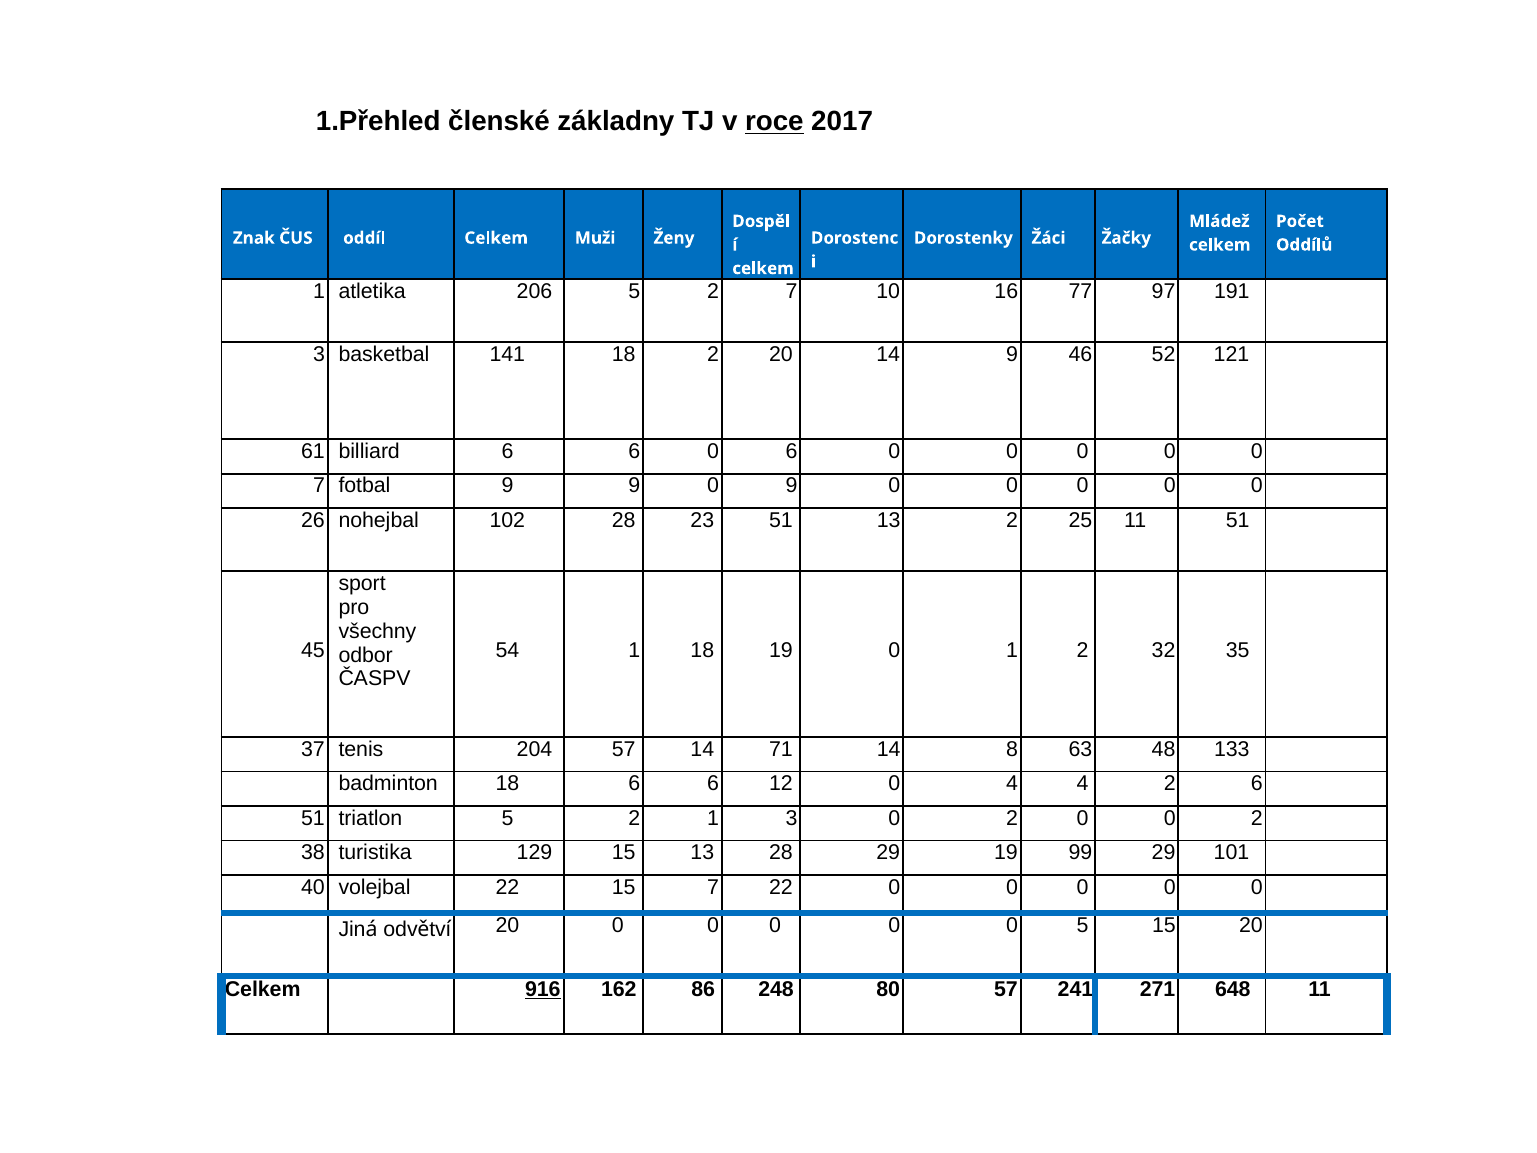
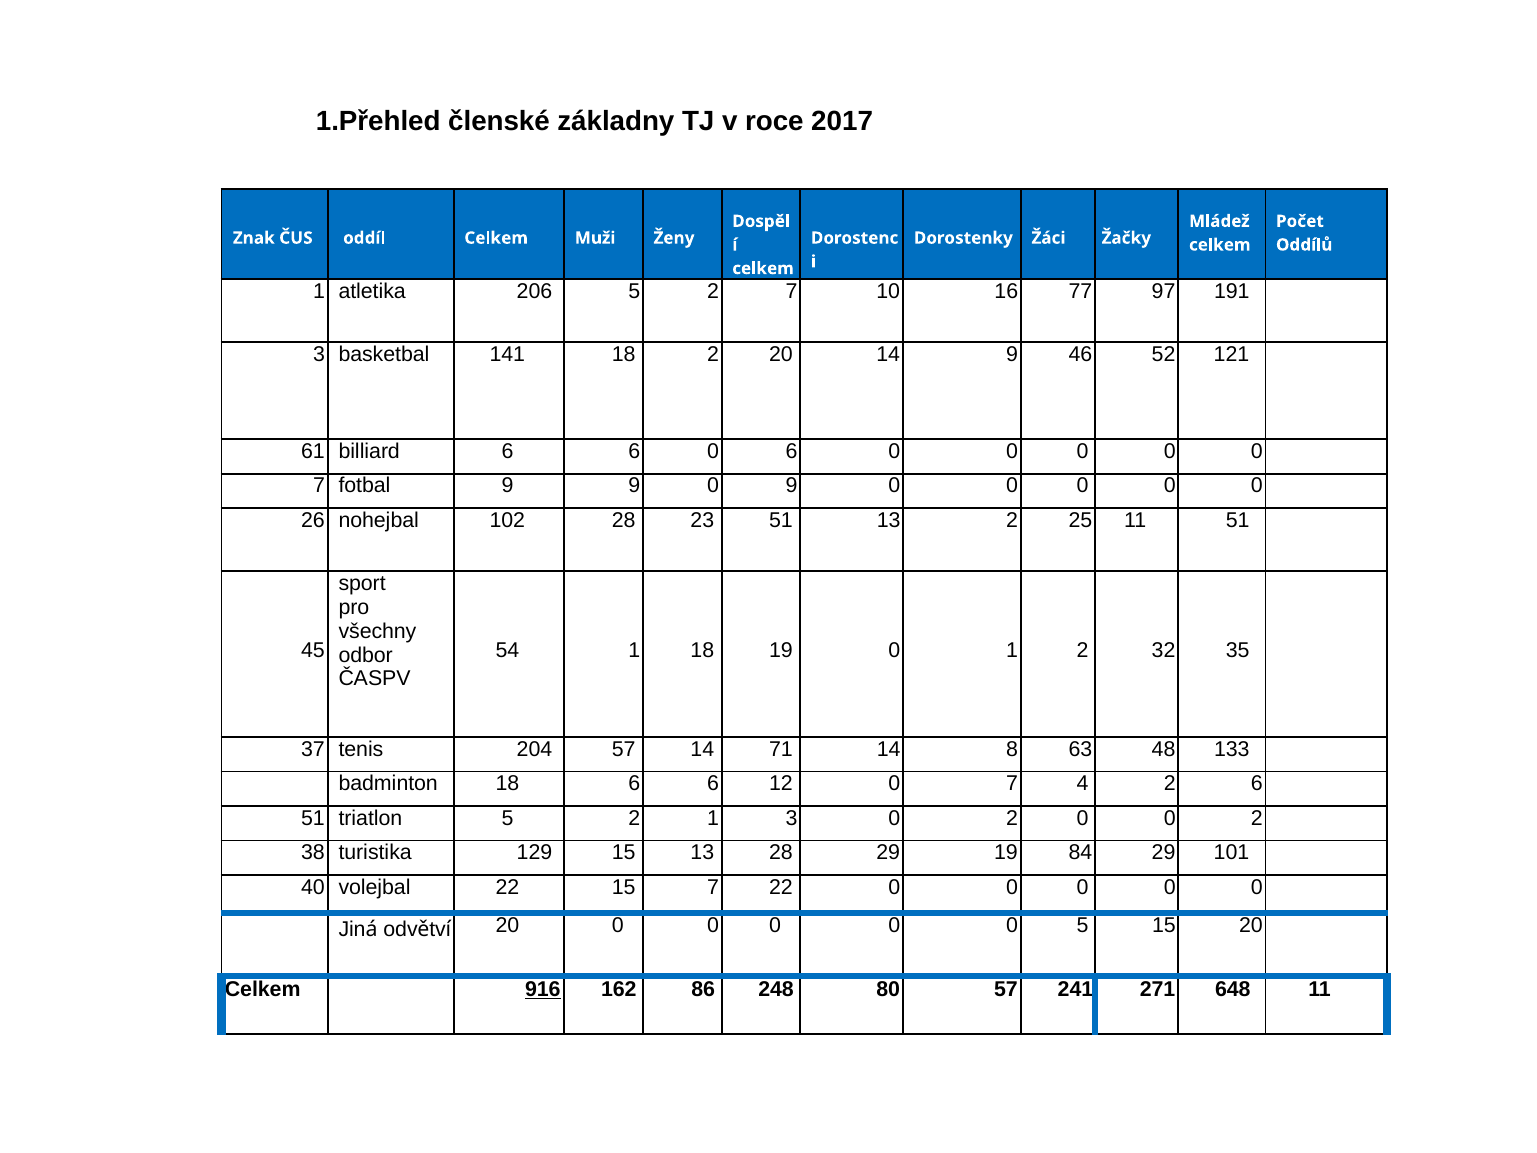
roce underline: present -> none
12 0 4: 4 -> 7
99: 99 -> 84
